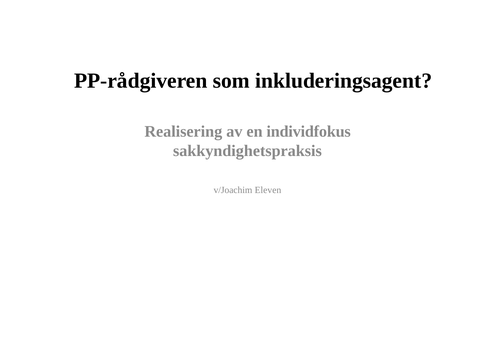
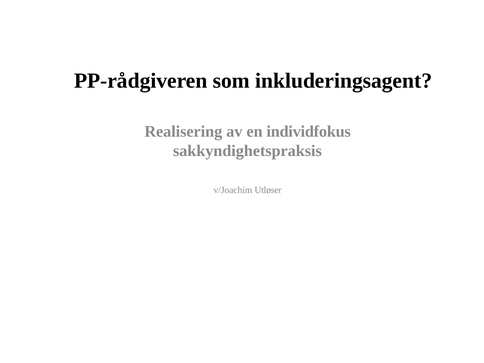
Eleven: Eleven -> Utløser
